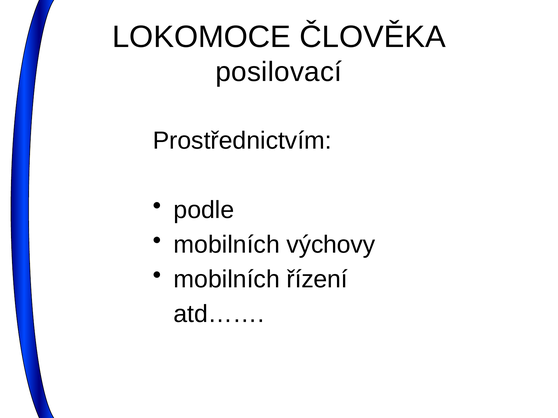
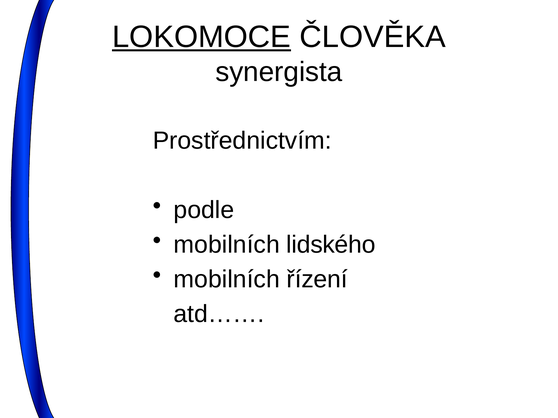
LOKOMOCE underline: none -> present
posilovací: posilovací -> synergista
výchovy: výchovy -> lidského
